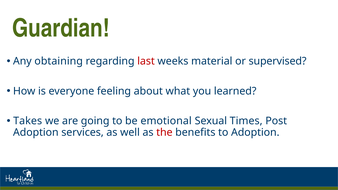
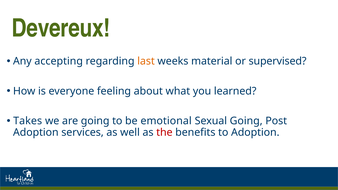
Guardian: Guardian -> Devereux
obtaining: obtaining -> accepting
last colour: red -> orange
Sexual Times: Times -> Going
